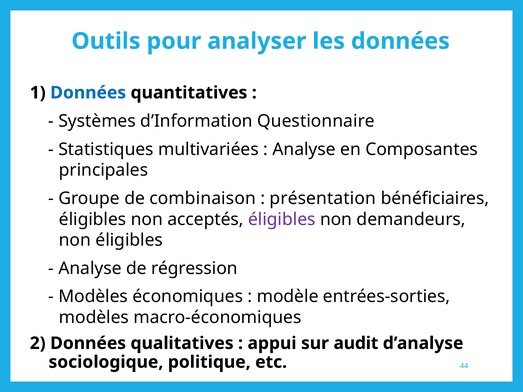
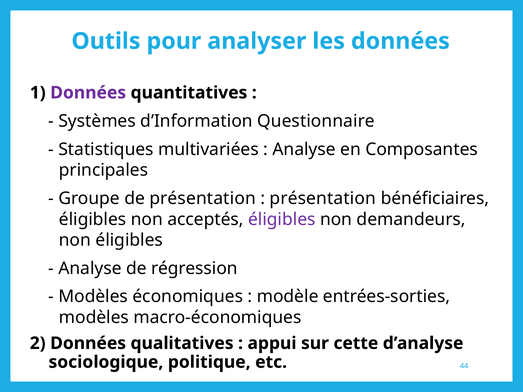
Données at (88, 93) colour: blue -> purple
de combinaison: combinaison -> présentation
audit: audit -> cette
